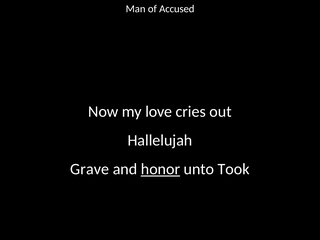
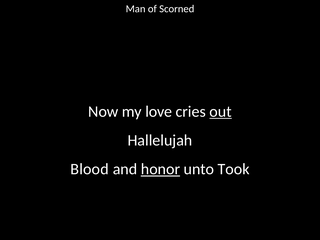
Accused: Accused -> Scorned
out underline: none -> present
Grave: Grave -> Blood
